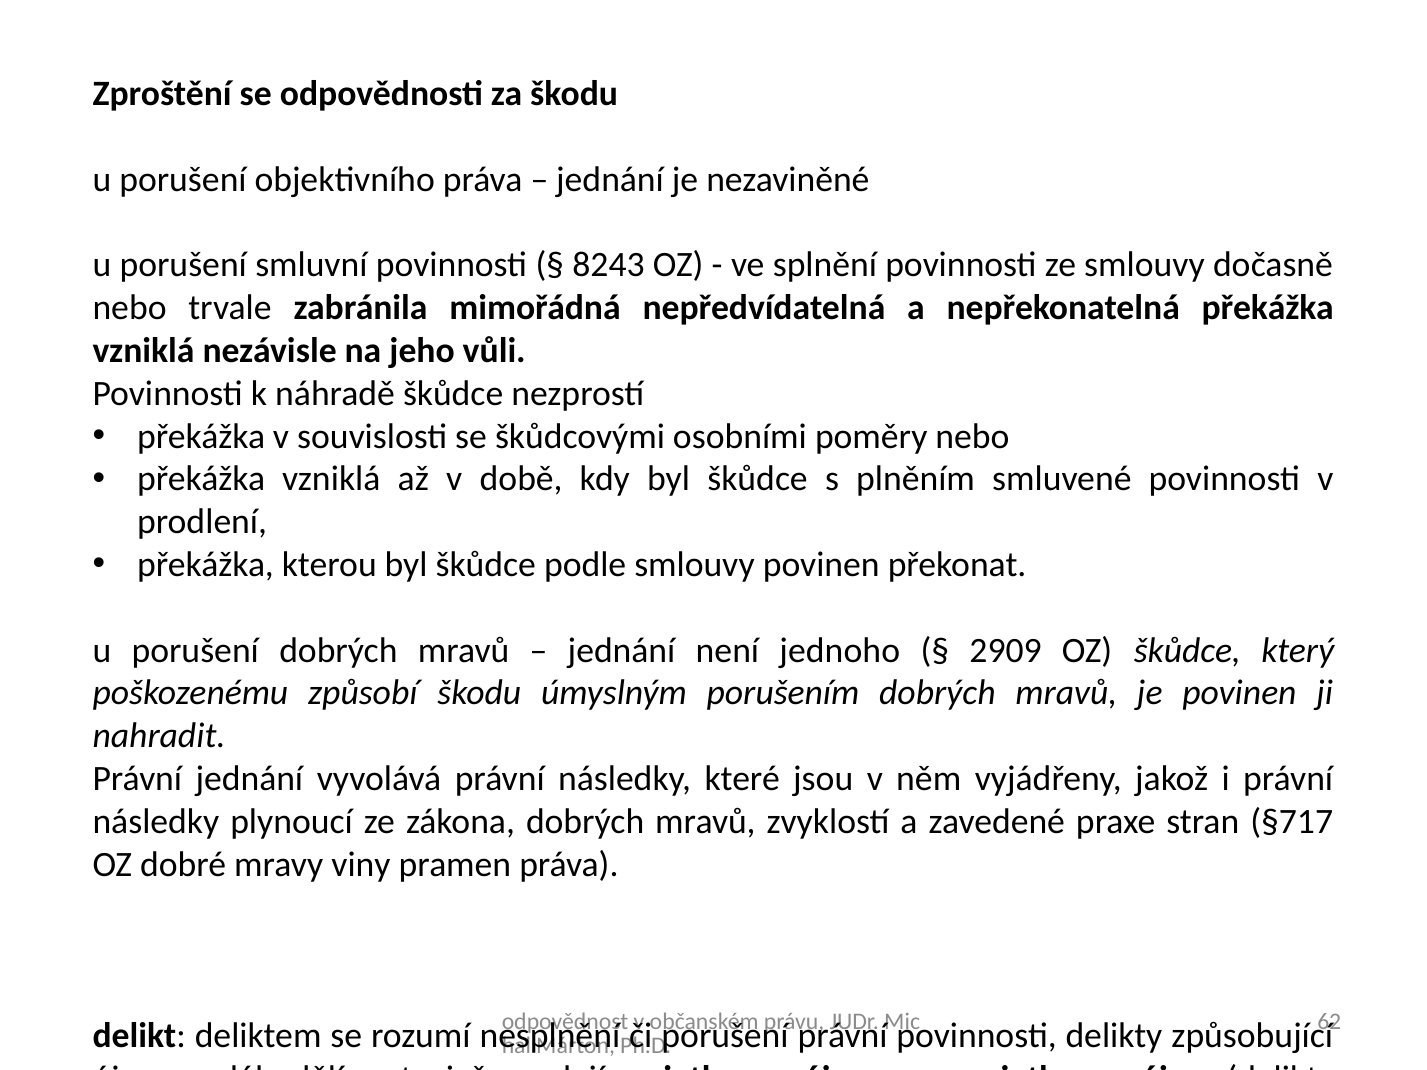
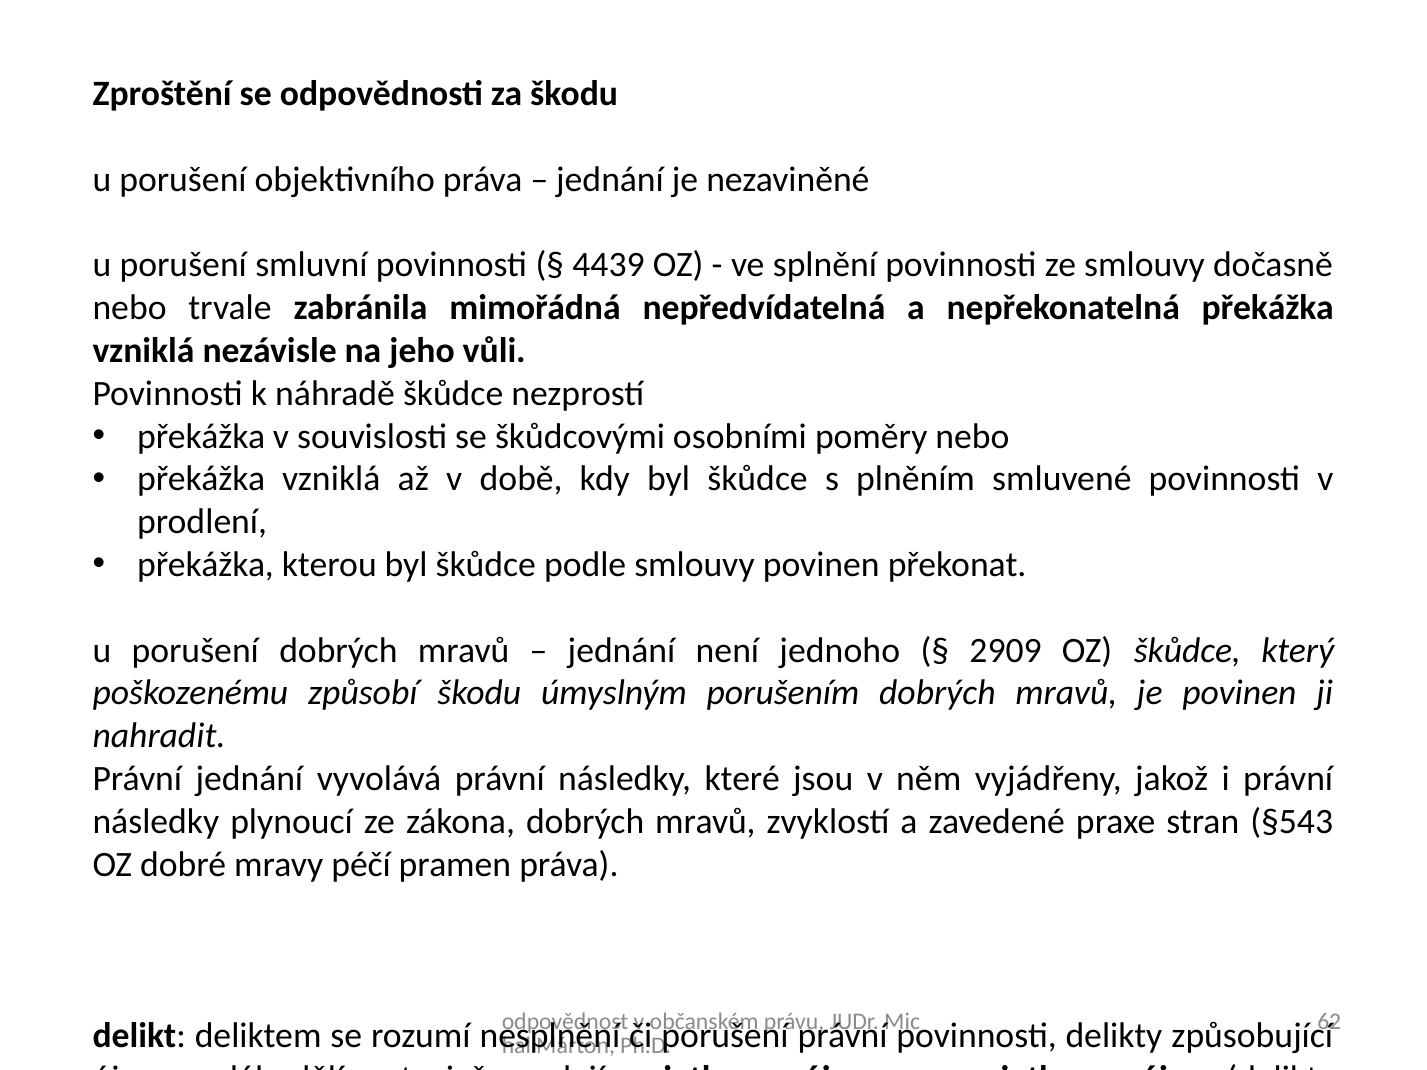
8243: 8243 -> 4439
§717: §717 -> §543
viny: viny -> péčí
